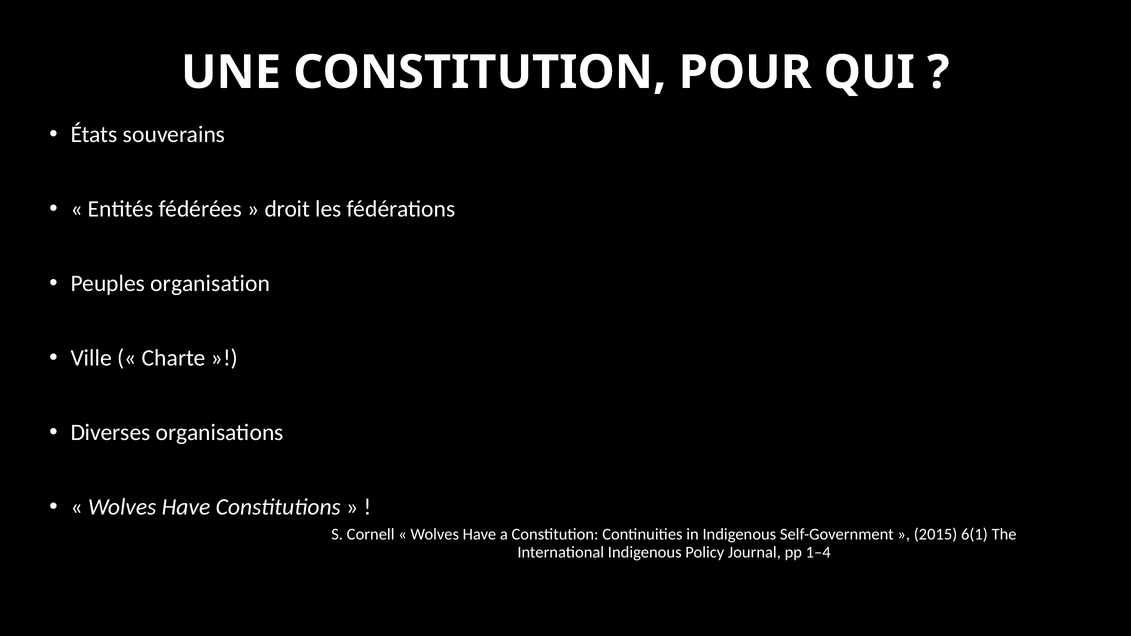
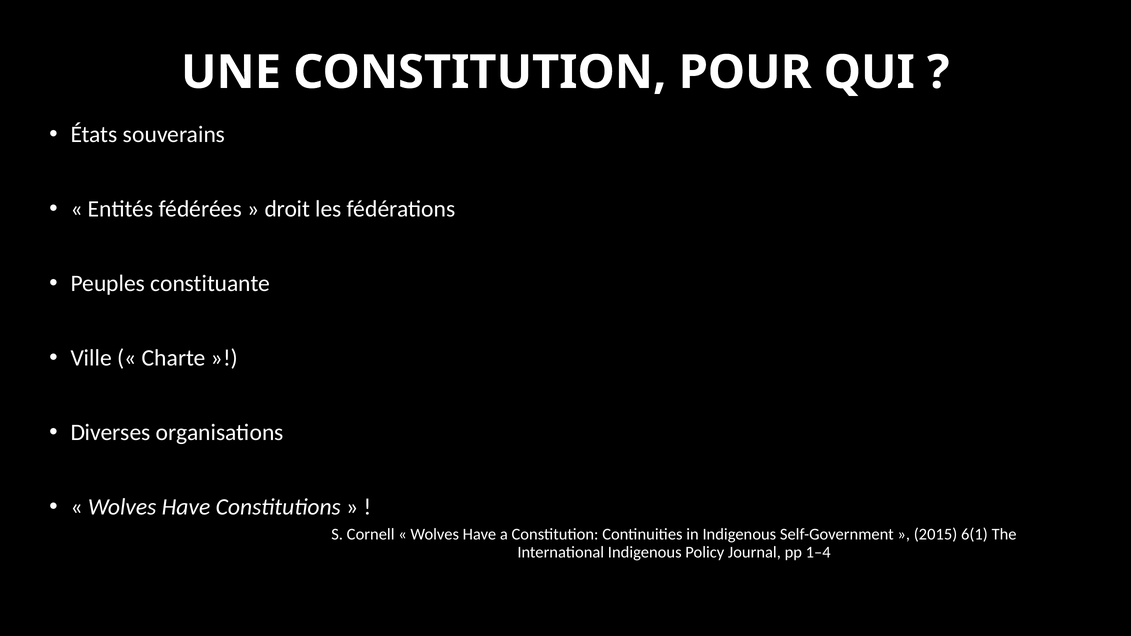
organisation: organisation -> constituante
